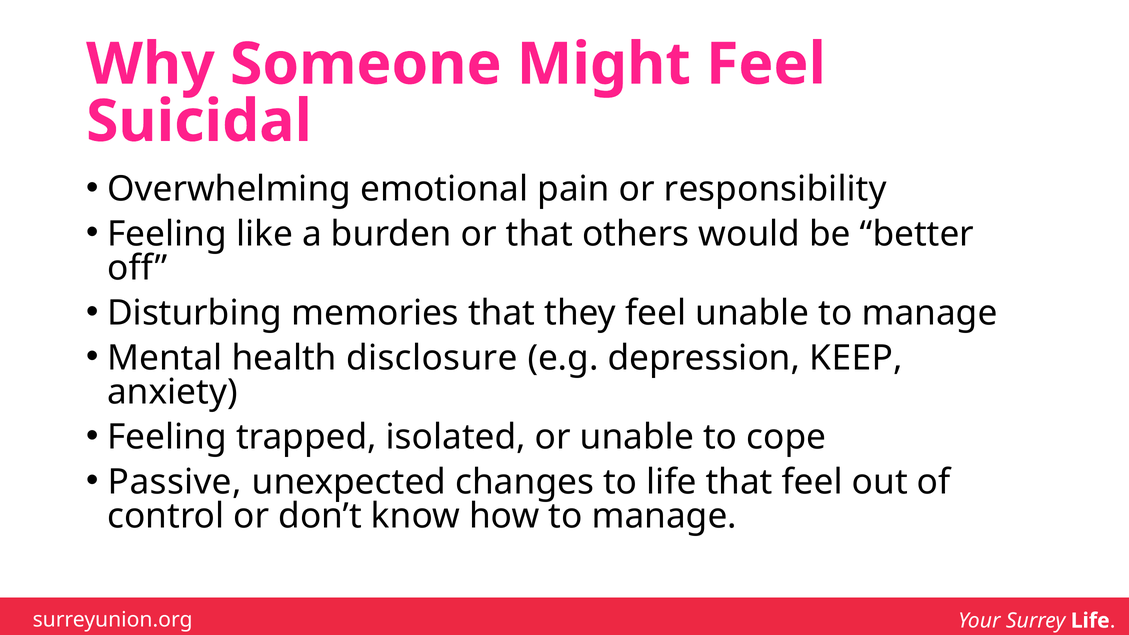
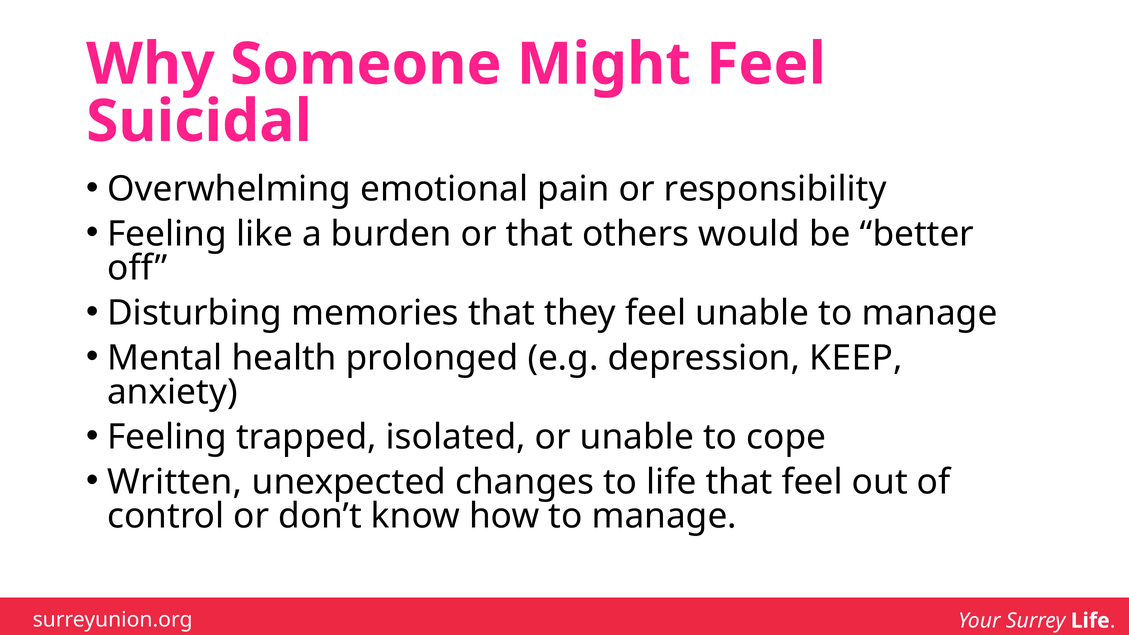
disclosure: disclosure -> prolonged
Passive: Passive -> Written
